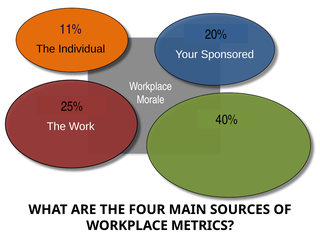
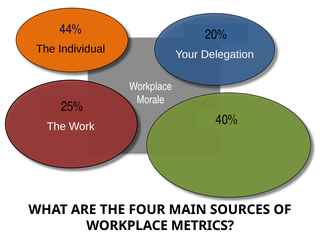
11%: 11% -> 44%
Sponsored: Sponsored -> Delegation
